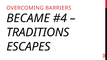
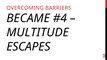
TRADITIONS: TRADITIONS -> MULTITUDE
